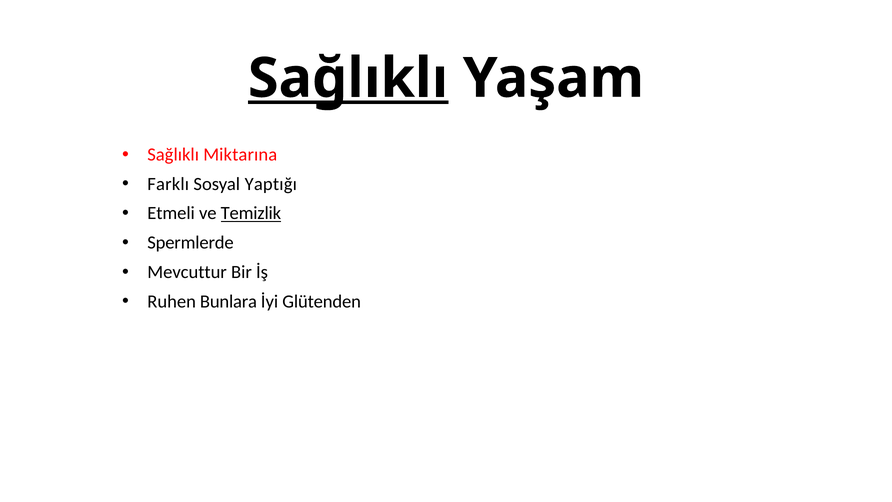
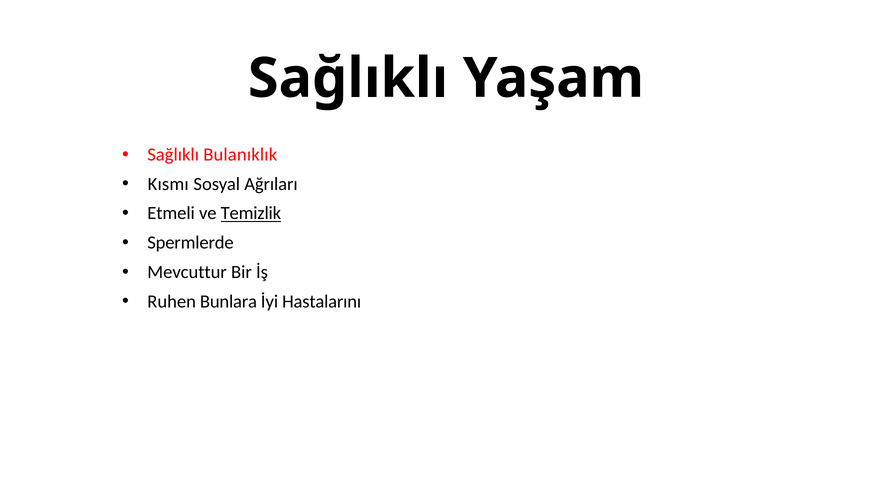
Sağlıklı at (348, 78) underline: present -> none
Miktarına: Miktarına -> Bulanıklık
Farklı: Farklı -> Kısmı
Yaptığı: Yaptığı -> Ağrıları
Glütenden: Glütenden -> Hastalarını
